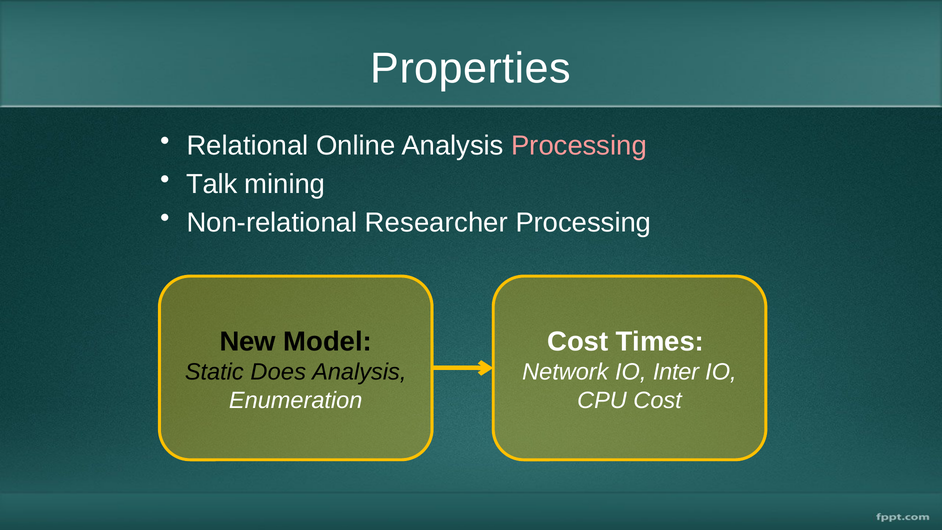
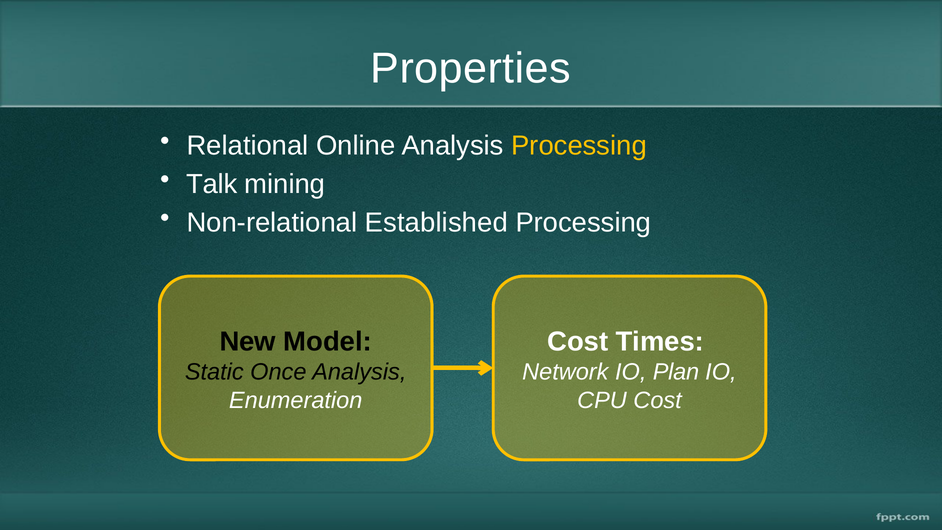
Processing at (579, 146) colour: pink -> yellow
Researcher: Researcher -> Established
Does: Does -> Once
Inter: Inter -> Plan
